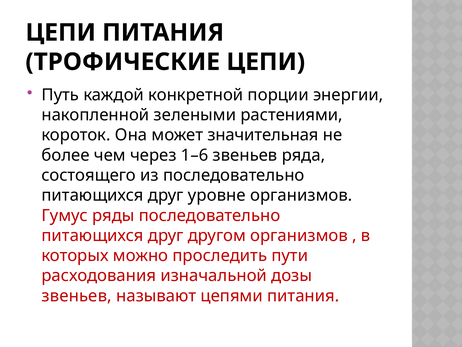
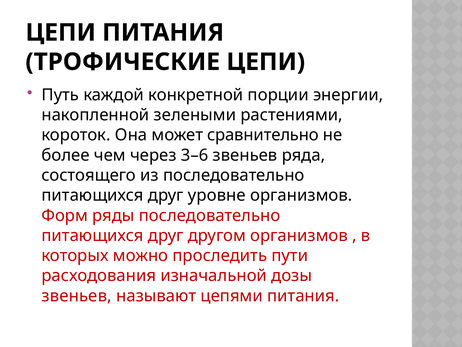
значительная: значительная -> сравнительно
1–6: 1–6 -> 3–6
Гумус: Гумус -> Форм
